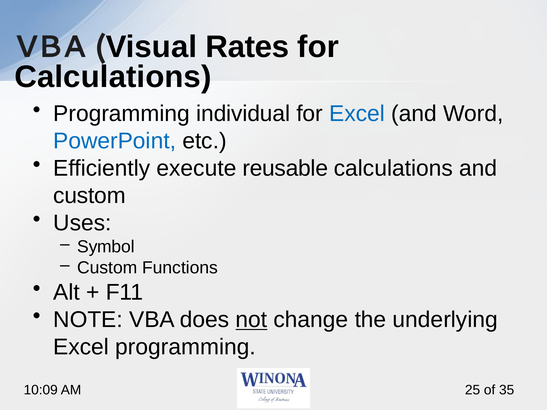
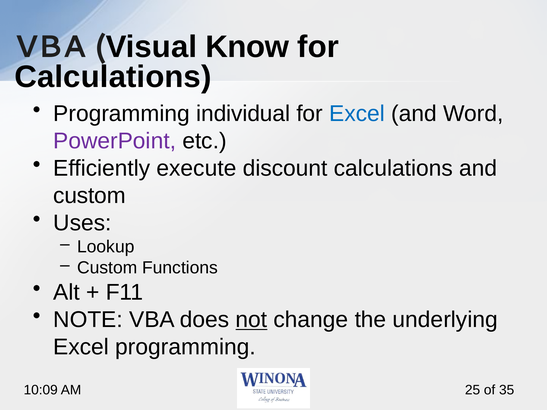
Rates: Rates -> Know
PowerPoint colour: blue -> purple
reusable: reusable -> discount
Symbol: Symbol -> Lookup
